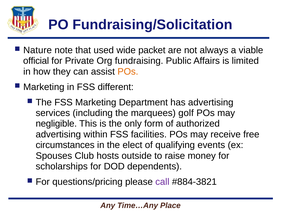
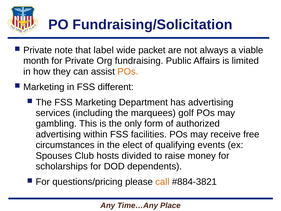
Nature at (38, 50): Nature -> Private
used: used -> label
official: official -> month
negligible: negligible -> gambling
outside: outside -> divided
call colour: purple -> orange
